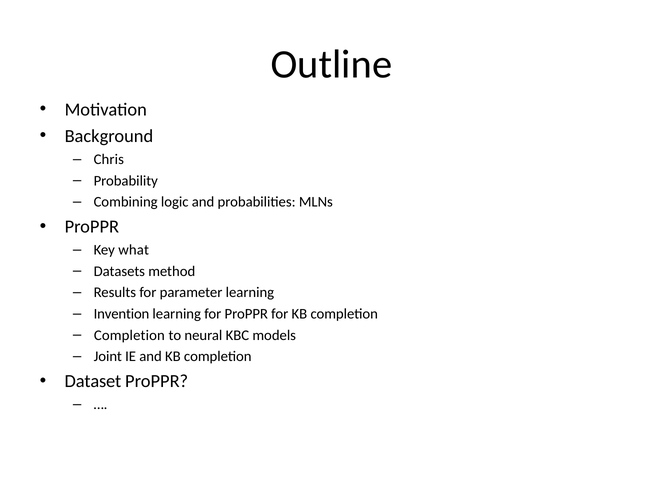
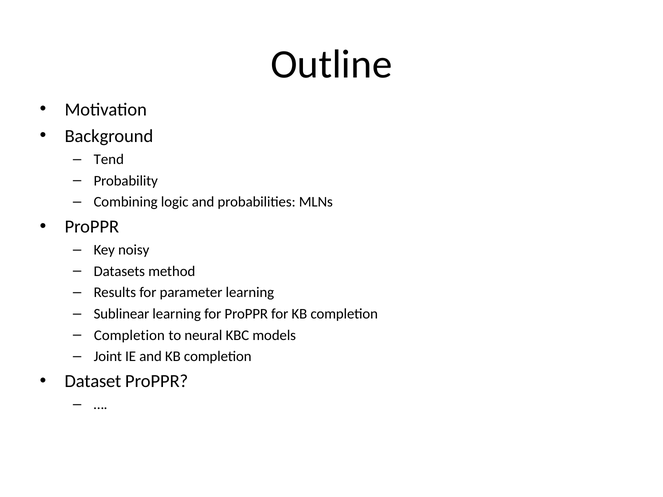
Chris: Chris -> Tend
what: what -> noisy
Invention: Invention -> Sublinear
